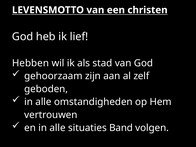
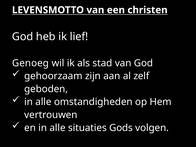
Hebben: Hebben -> Genoeg
Band: Band -> Gods
